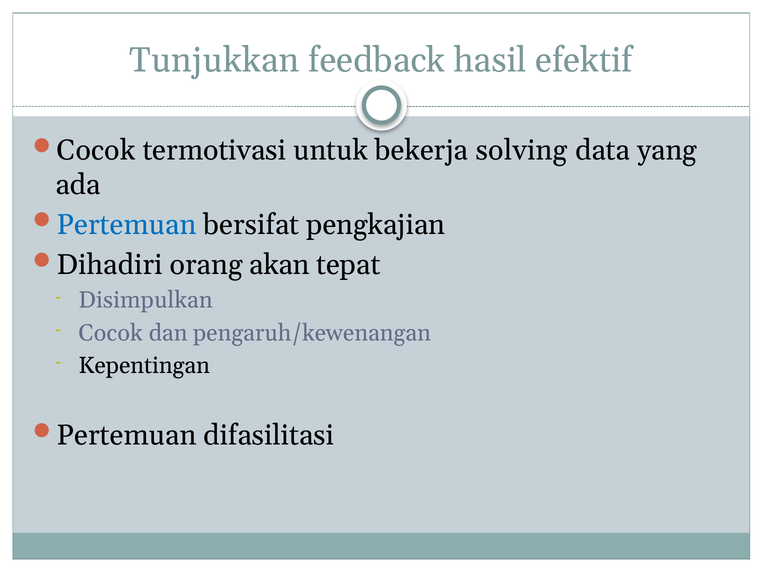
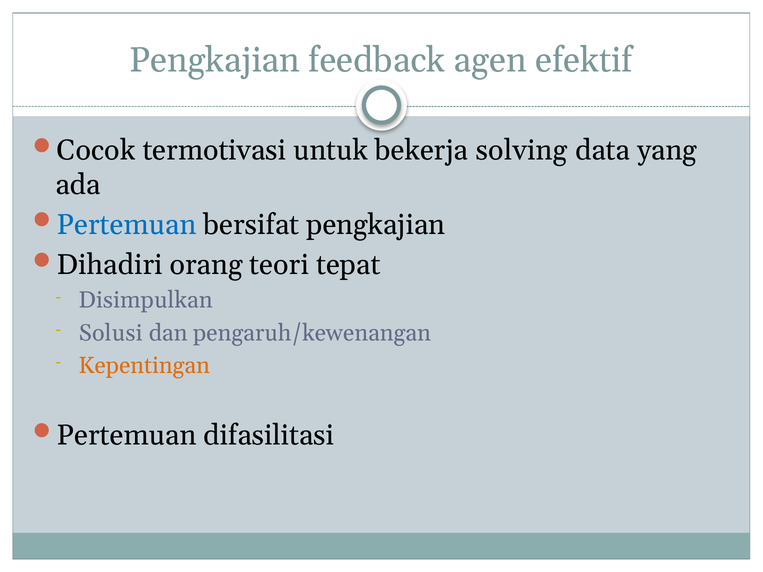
Tunjukkan at (214, 60): Tunjukkan -> Pengkajian
hasil: hasil -> agen
akan: akan -> teori
Cocok at (111, 333): Cocok -> Solusi
Kepentingan colour: black -> orange
